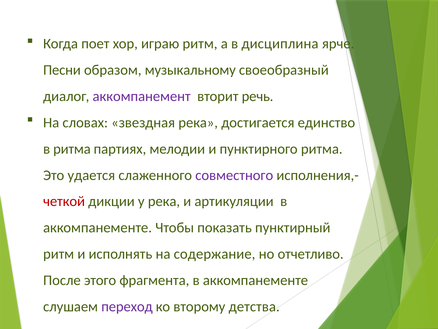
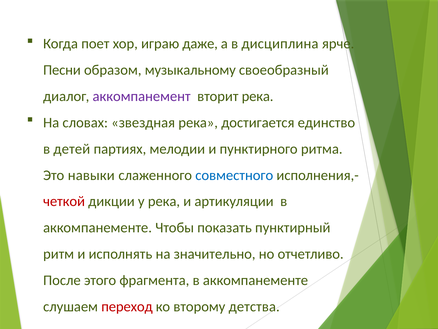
играю ритм: ритм -> даже
вторит речь: речь -> река
в ритма: ритма -> детей
удается: удается -> навыки
совместного colour: purple -> blue
содержание: содержание -> значительно
переход colour: purple -> red
